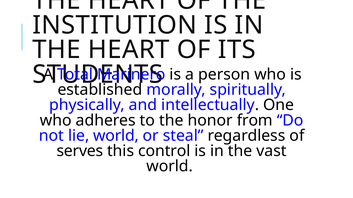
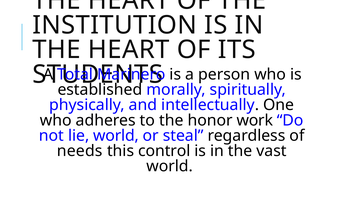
from: from -> work
serves: serves -> needs
